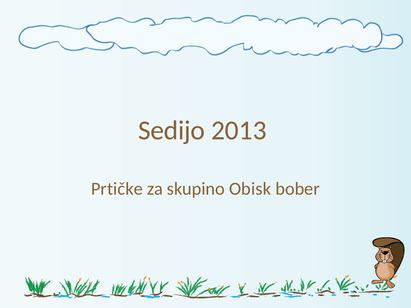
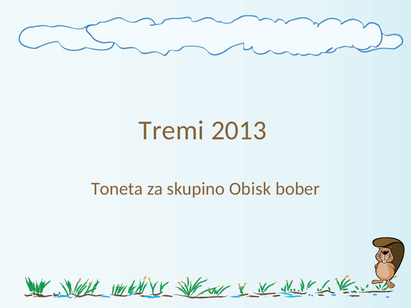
Sedijo: Sedijo -> Tremi
Prtičke: Prtičke -> Toneta
